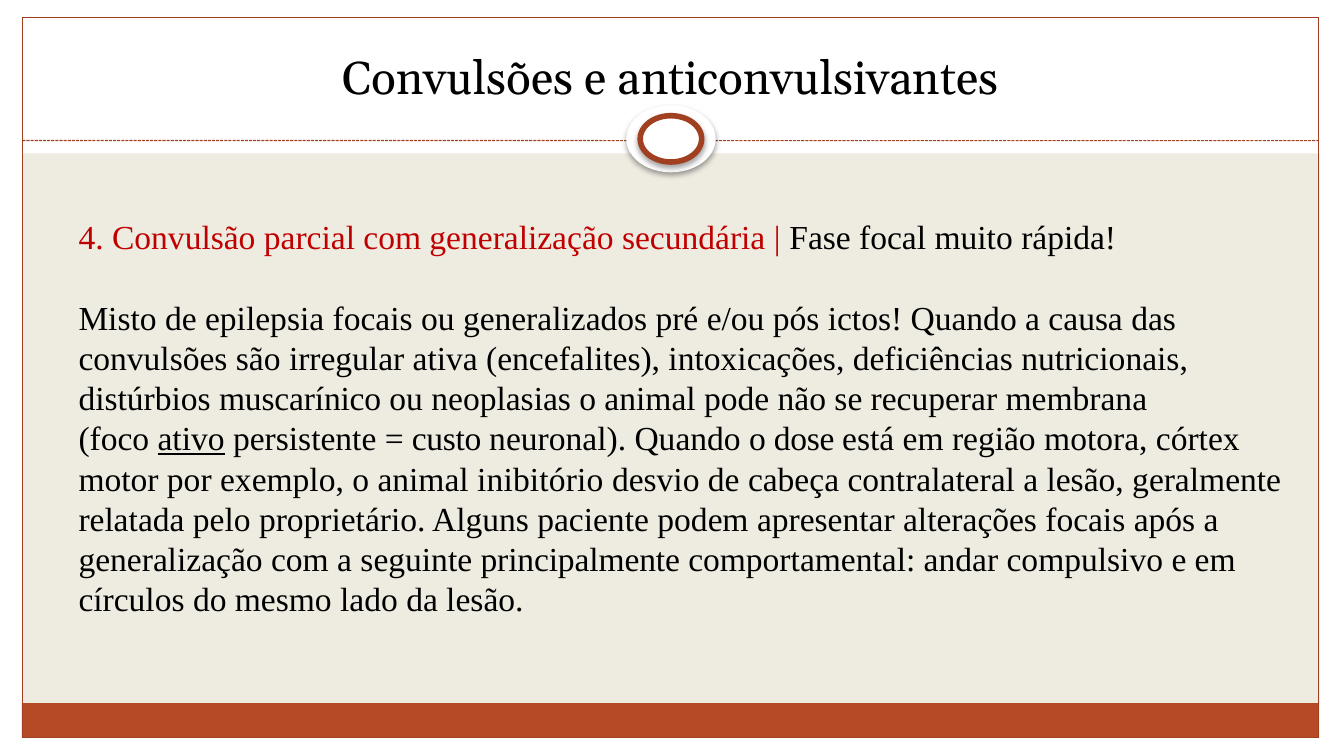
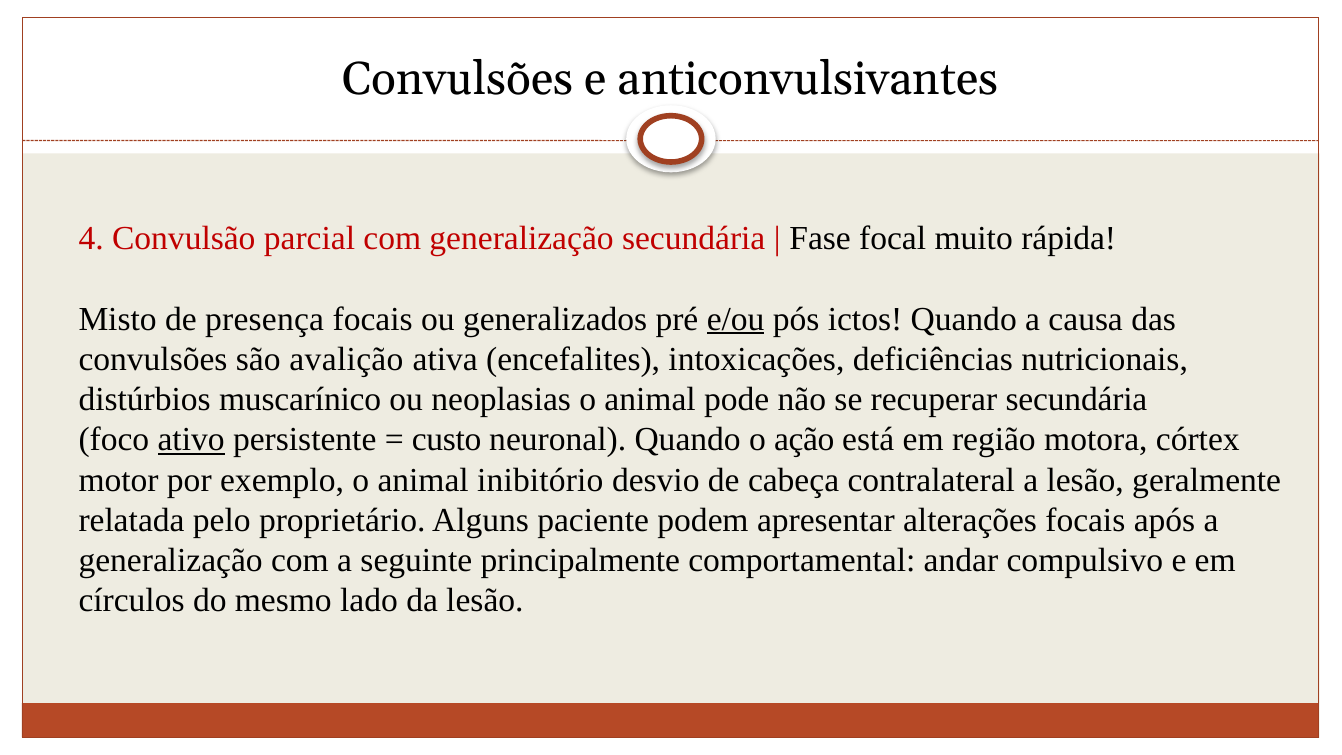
epilepsia: epilepsia -> presença
e/ou underline: none -> present
irregular: irregular -> avalição
recuperar membrana: membrana -> secundária
dose: dose -> ação
